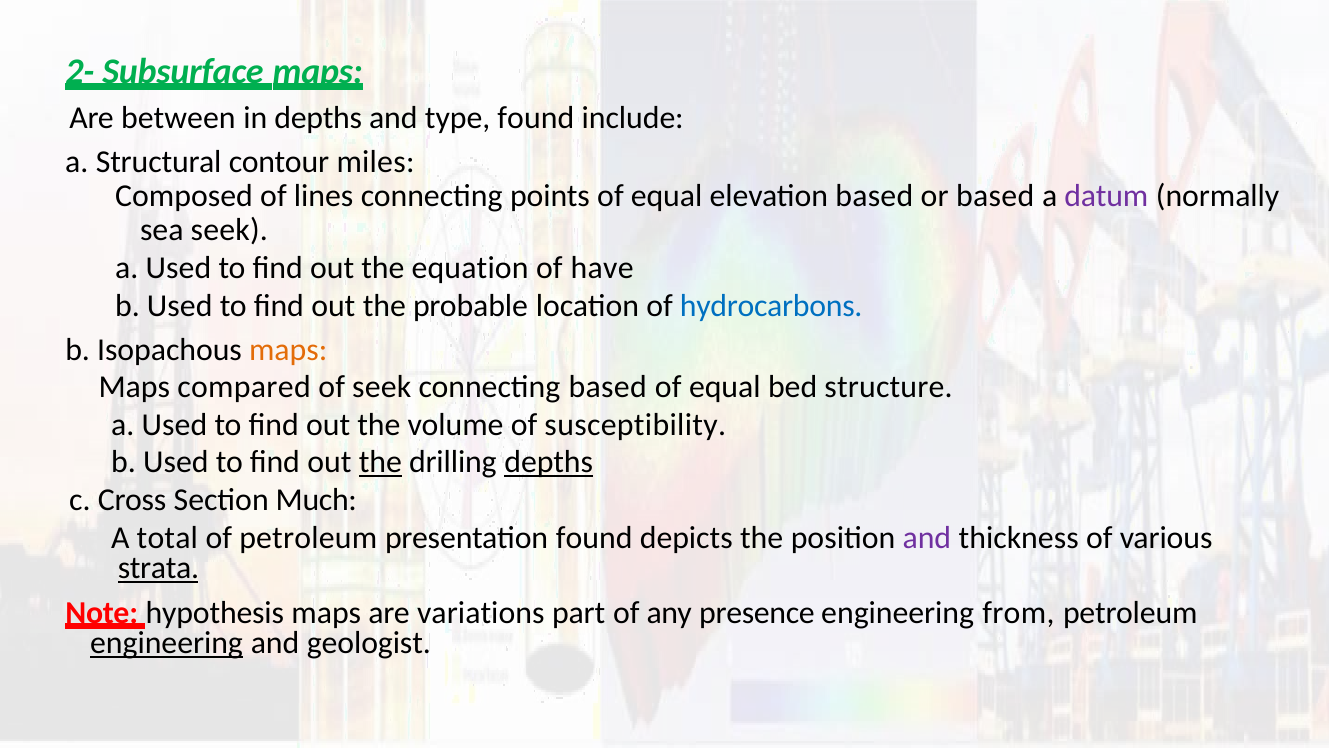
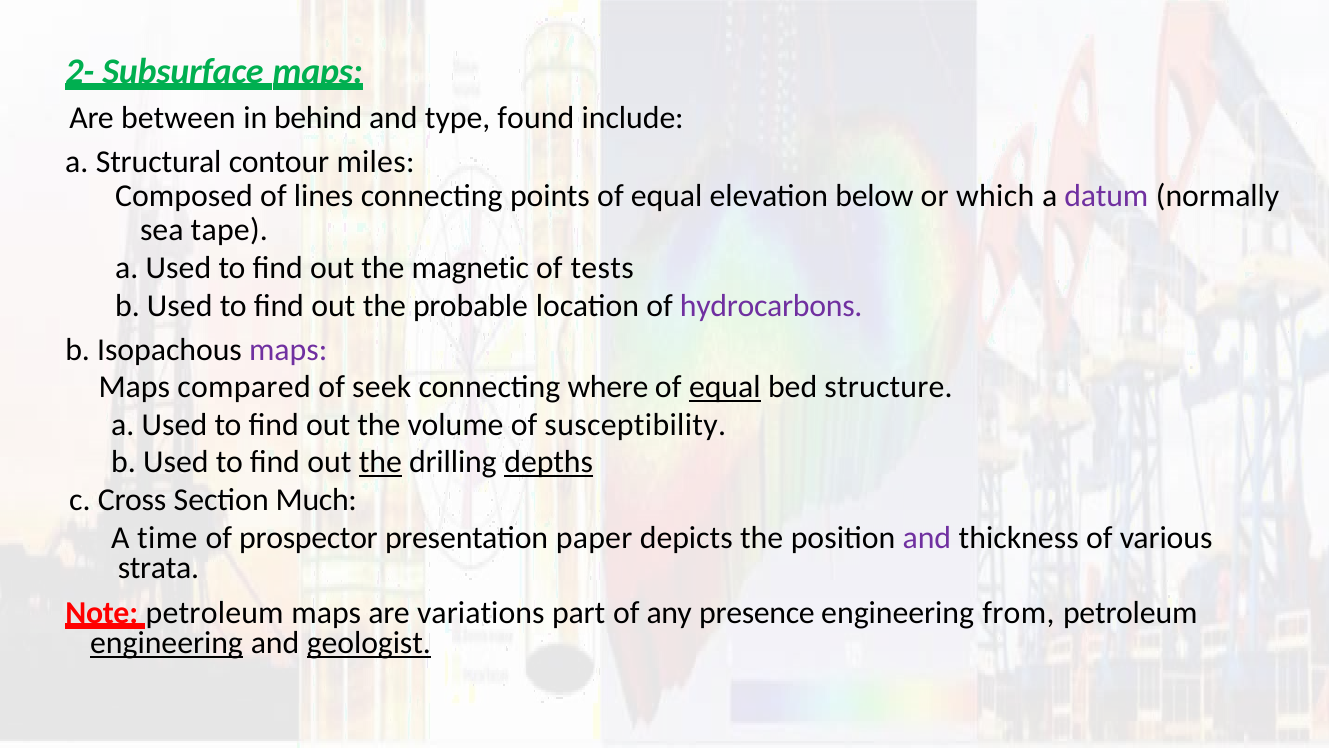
in depths: depths -> behind
elevation based: based -> below
or based: based -> which
sea seek: seek -> tape
equation: equation -> magnetic
have: have -> tests
hydrocarbons colour: blue -> purple
maps at (288, 349) colour: orange -> purple
connecting based: based -> where
equal at (725, 387) underline: none -> present
total: total -> time
of petroleum: petroleum -> prospector
presentation found: found -> paper
strata underline: present -> none
hypothesis at (215, 612): hypothesis -> petroleum
geologist underline: none -> present
